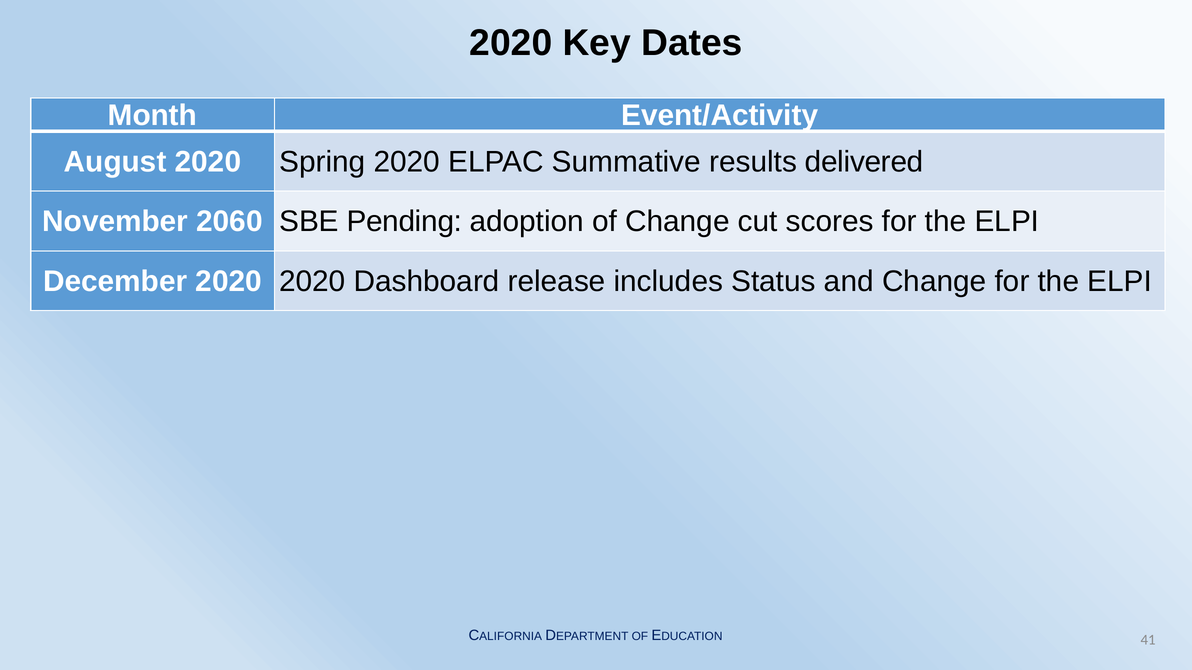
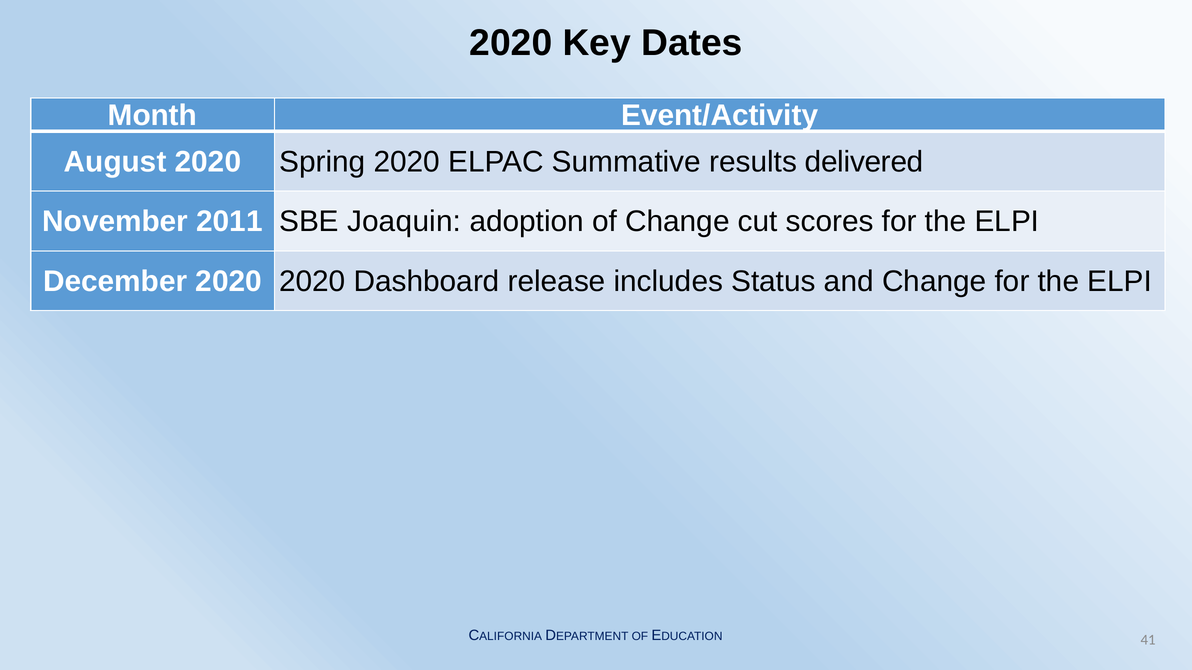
2060: 2060 -> 2011
Pending: Pending -> Joaquin
